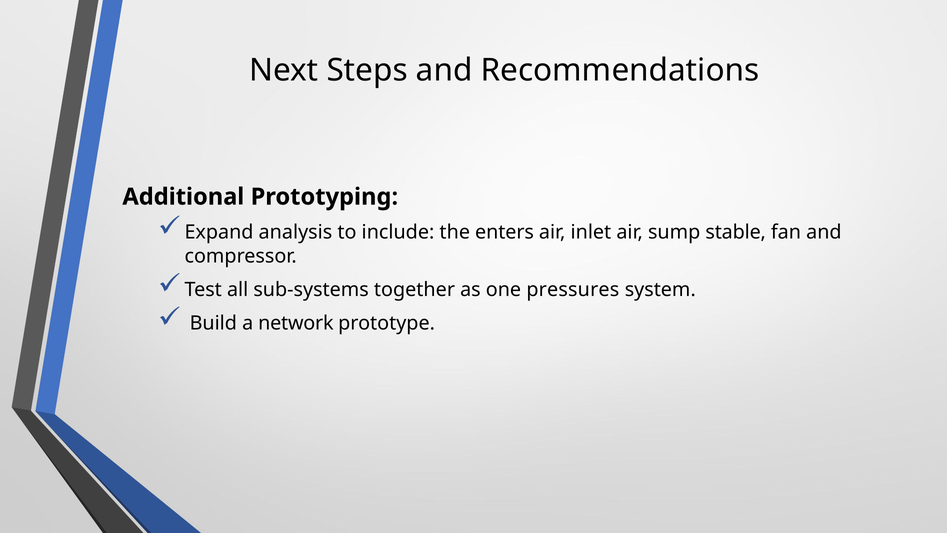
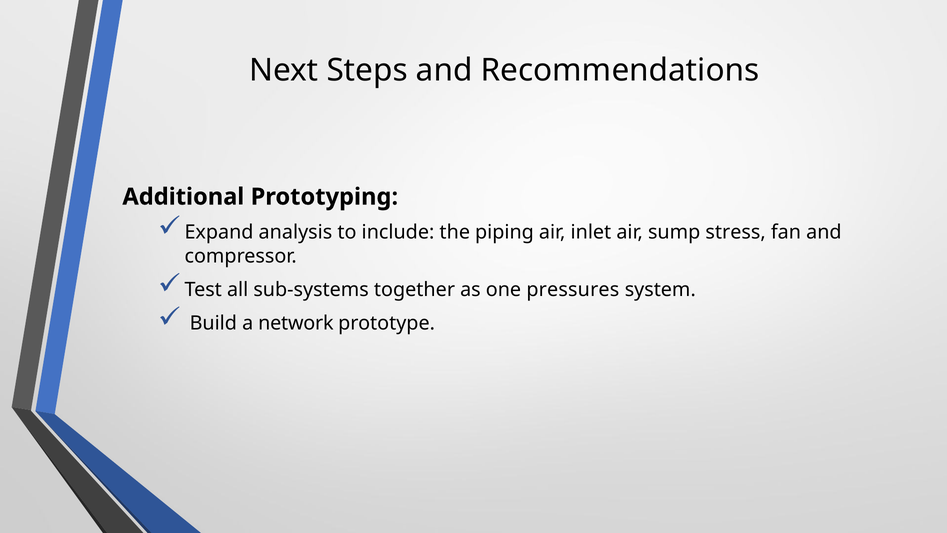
enters: enters -> piping
stable: stable -> stress
